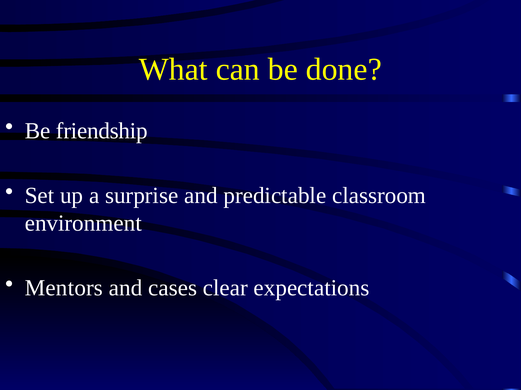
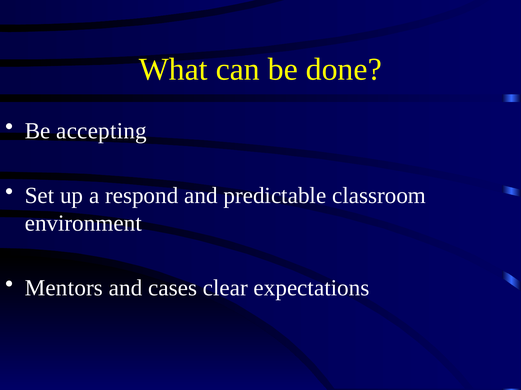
friendship: friendship -> accepting
surprise: surprise -> respond
